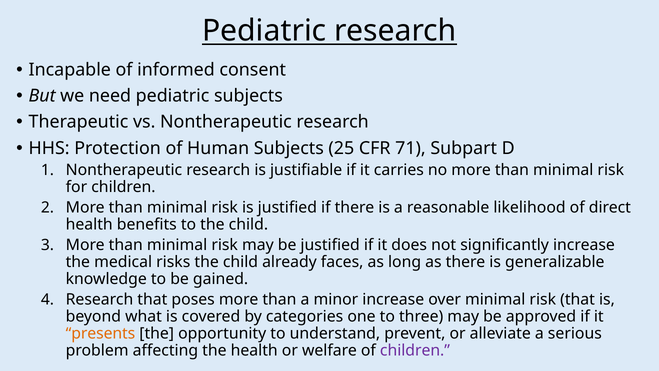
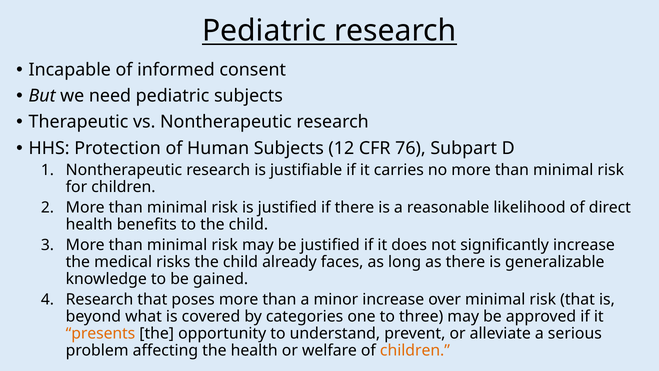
25: 25 -> 12
71: 71 -> 76
children at (415, 350) colour: purple -> orange
